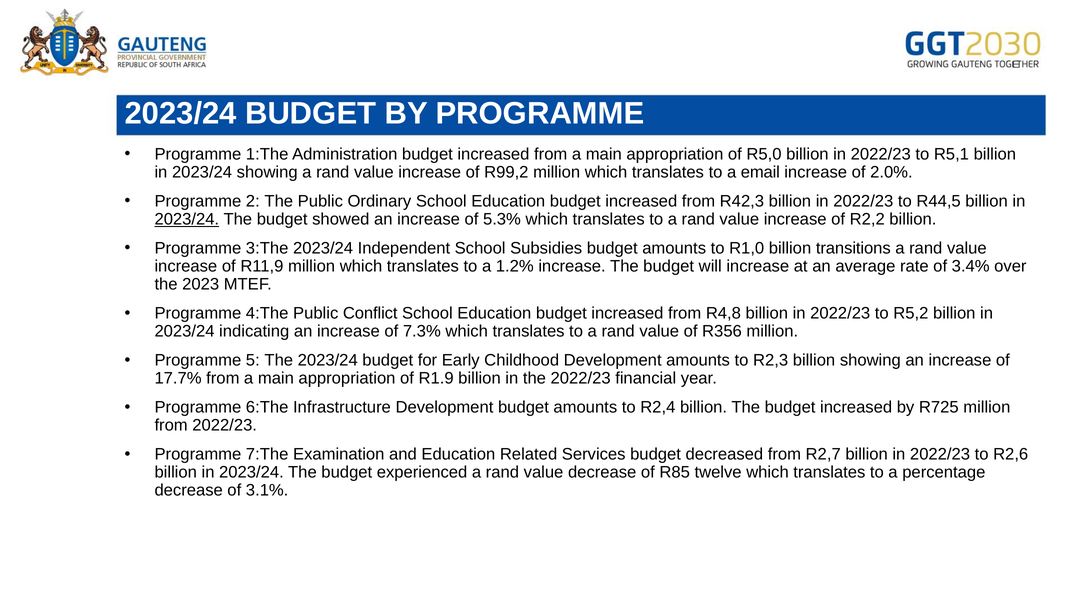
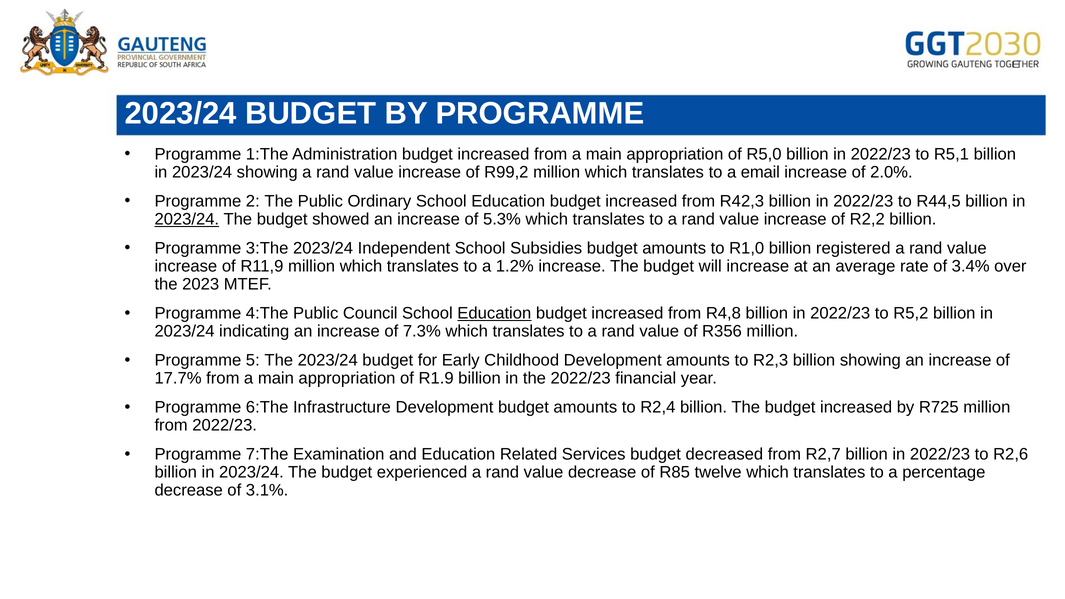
transitions: transitions -> registered
Conflict: Conflict -> Council
Education at (494, 313) underline: none -> present
